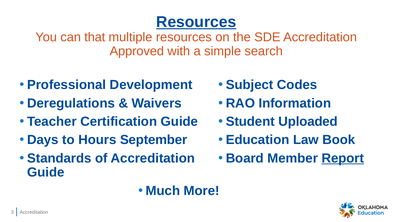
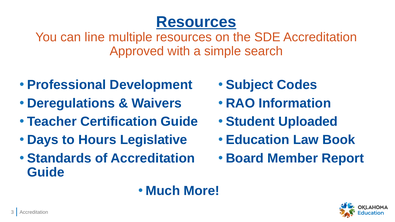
that: that -> line
September: September -> Legislative
Report underline: present -> none
